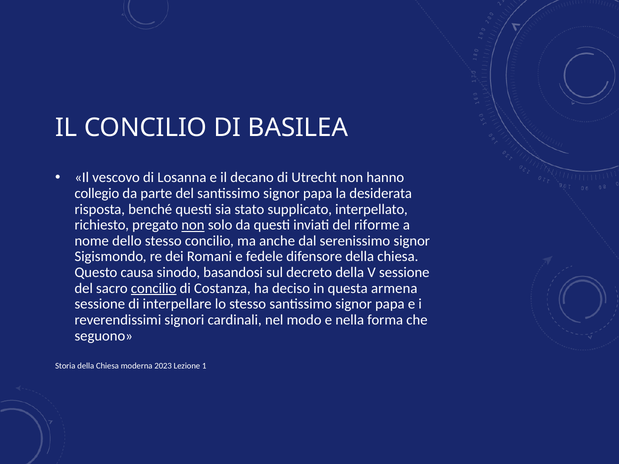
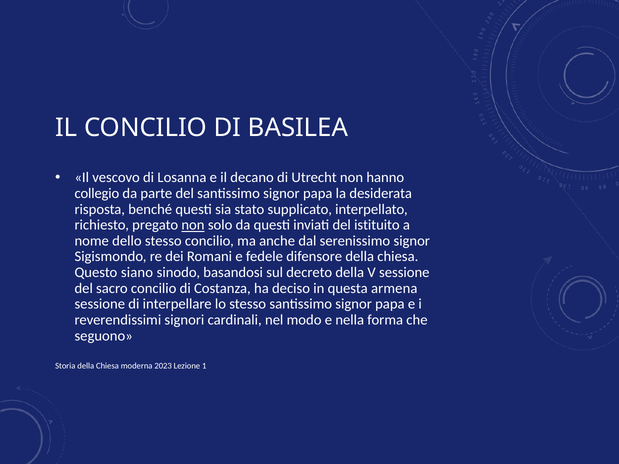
riforme: riforme -> istituito
causa: causa -> siano
concilio at (154, 288) underline: present -> none
